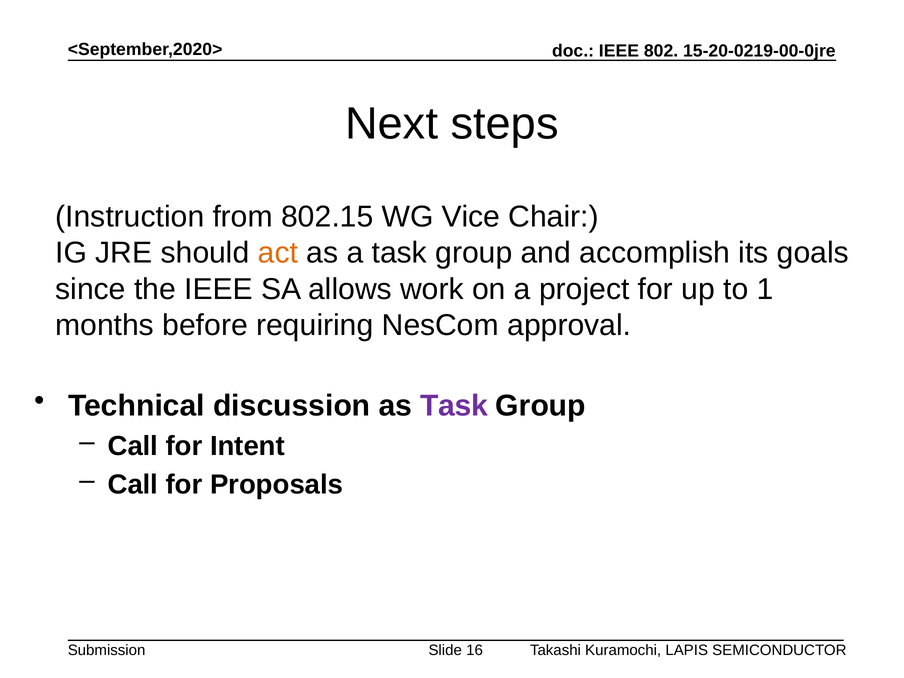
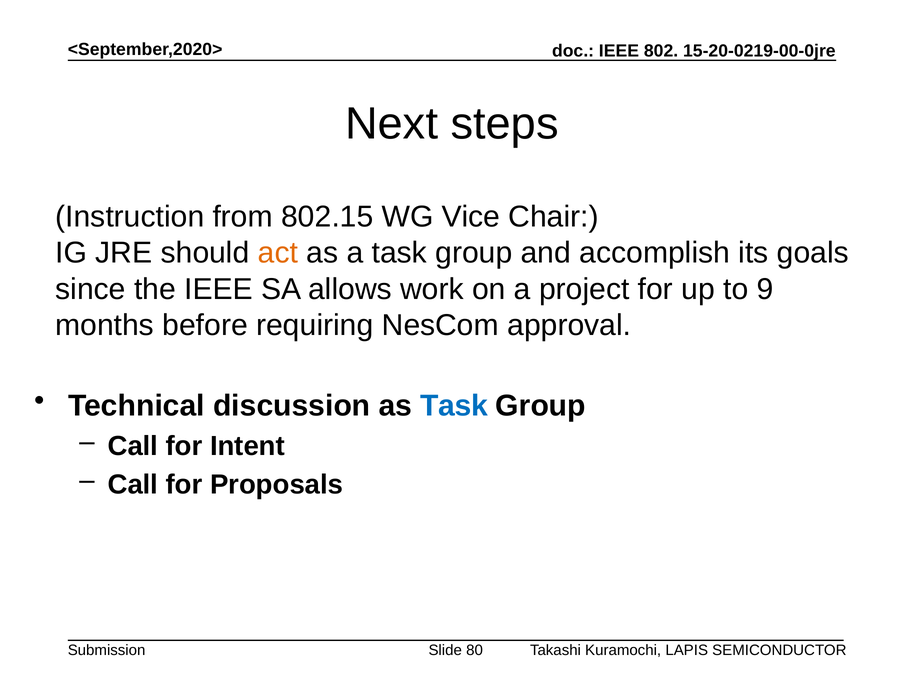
1: 1 -> 9
Task at (454, 406) colour: purple -> blue
16: 16 -> 80
